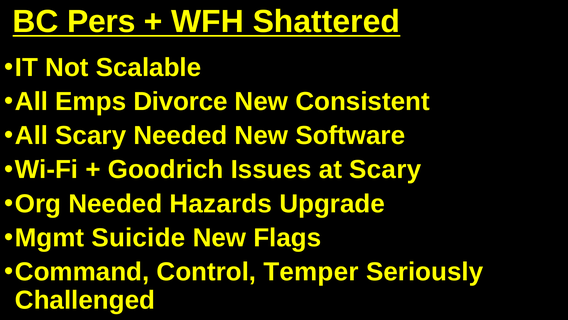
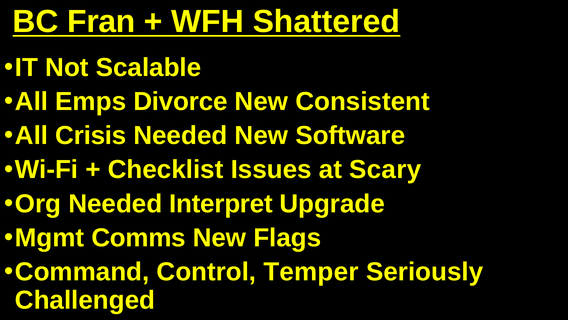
Pers: Pers -> Fran
All Scary: Scary -> Crisis
Goodrich: Goodrich -> Checklist
Hazards: Hazards -> Interpret
Suicide: Suicide -> Comms
